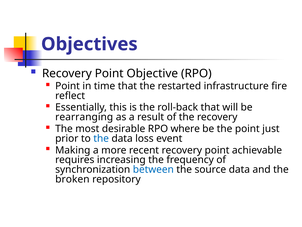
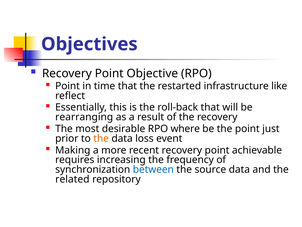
fire: fire -> like
the at (101, 138) colour: blue -> orange
broken: broken -> related
